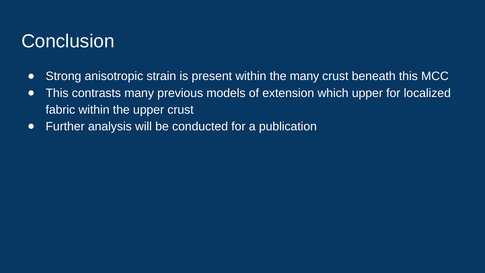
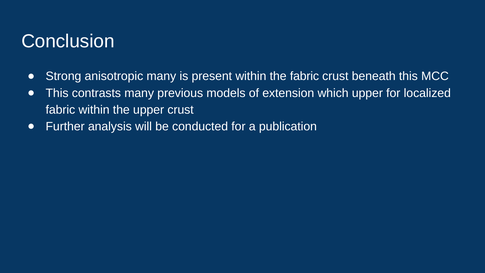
anisotropic strain: strain -> many
the many: many -> fabric
